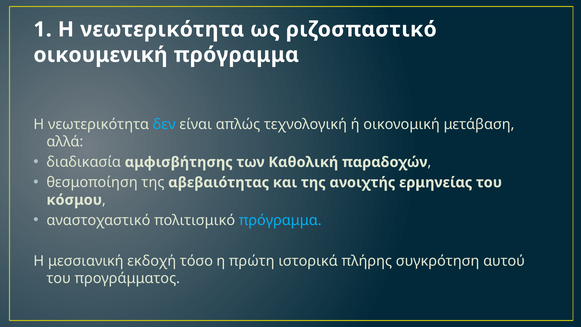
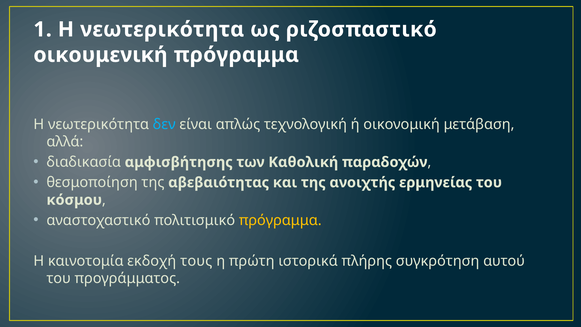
πρόγραμμα at (280, 220) colour: light blue -> yellow
μεσσιανική: μεσσιανική -> καινοτομία
τόσο: τόσο -> τους
